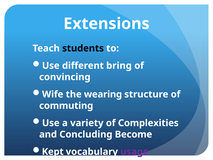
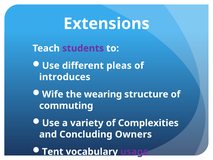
students colour: black -> purple
bring: bring -> pleas
convincing: convincing -> introduces
Become: Become -> Owners
Kept: Kept -> Tent
